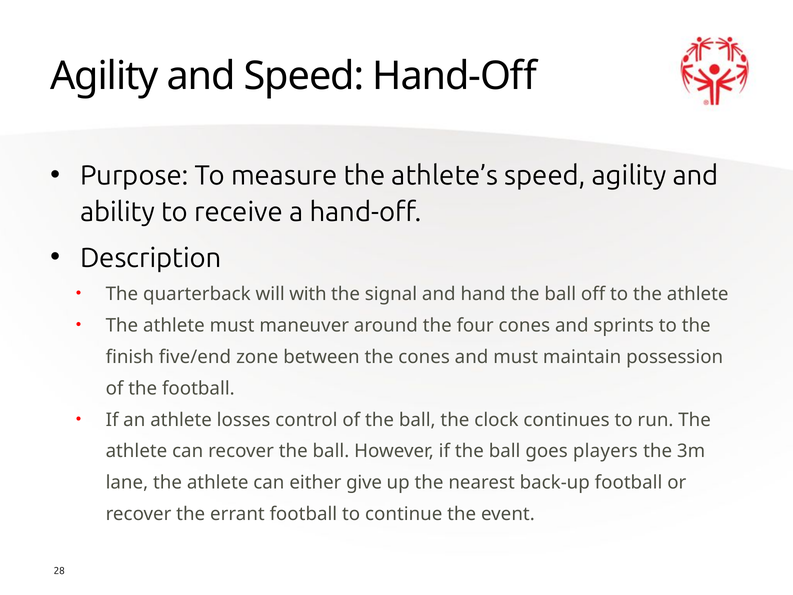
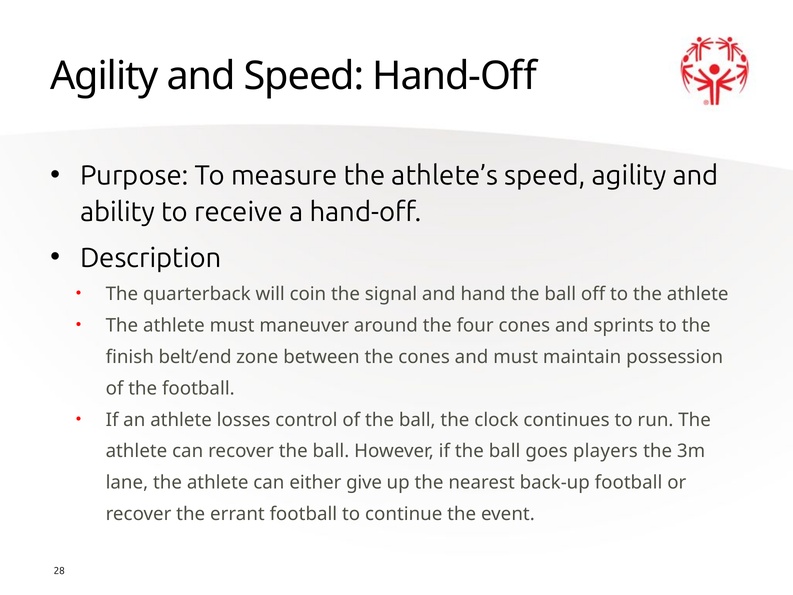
with: with -> coin
five/end: five/end -> belt/end
